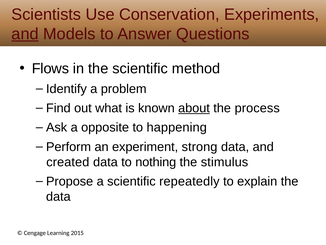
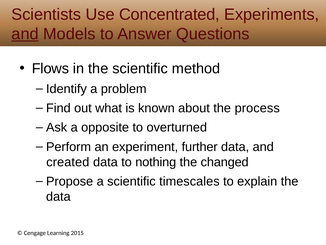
Conservation: Conservation -> Concentrated
about underline: present -> none
happening: happening -> overturned
strong: strong -> further
stimulus: stimulus -> changed
repeatedly: repeatedly -> timescales
